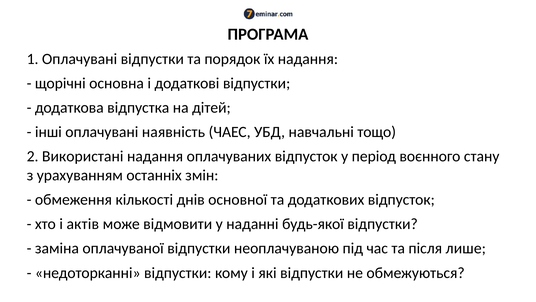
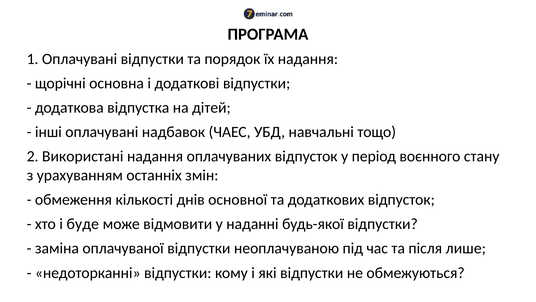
наявність: наявність -> надбавок
актів: актів -> буде
